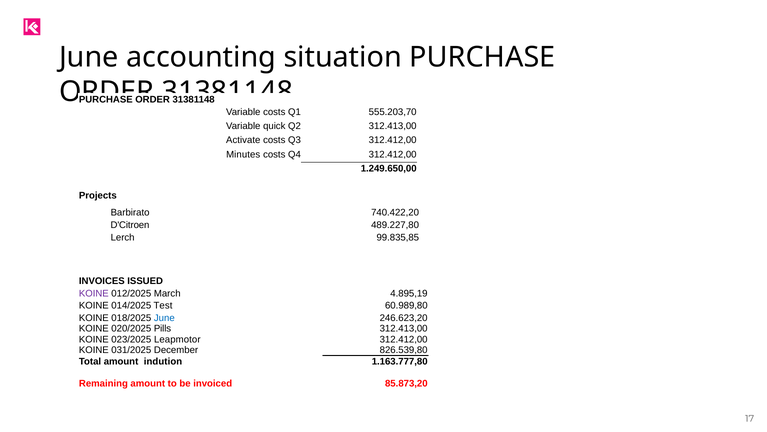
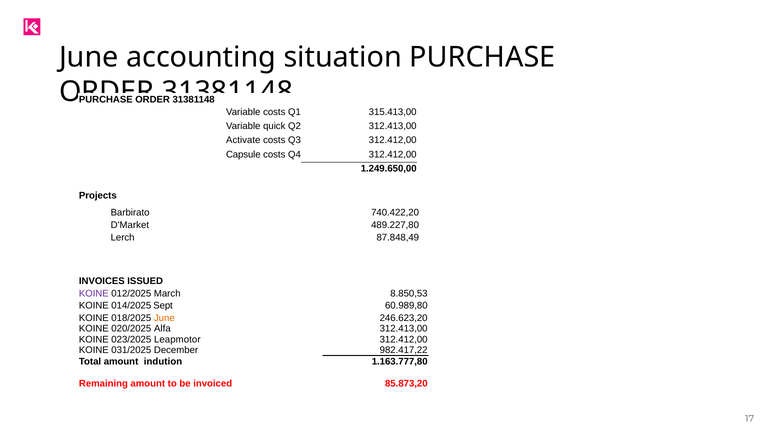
555.203,70: 555.203,70 -> 315.413,00
Minutes: Minutes -> Capsule
D'Citroen: D'Citroen -> D'Market
99.835,85: 99.835,85 -> 87.848,49
4.895,19: 4.895,19 -> 8.850,53
Test: Test -> Sept
June at (164, 318) colour: blue -> orange
Pills: Pills -> Alfa
826.539,80: 826.539,80 -> 982.417,22
